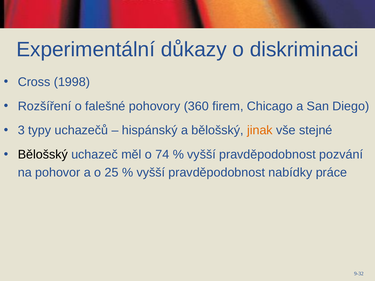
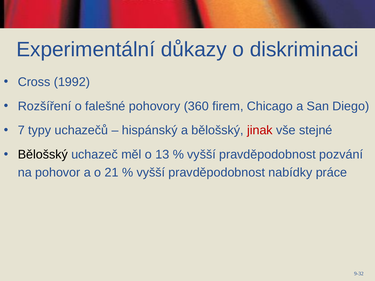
1998: 1998 -> 1992
3: 3 -> 7
jinak colour: orange -> red
74: 74 -> 13
25: 25 -> 21
